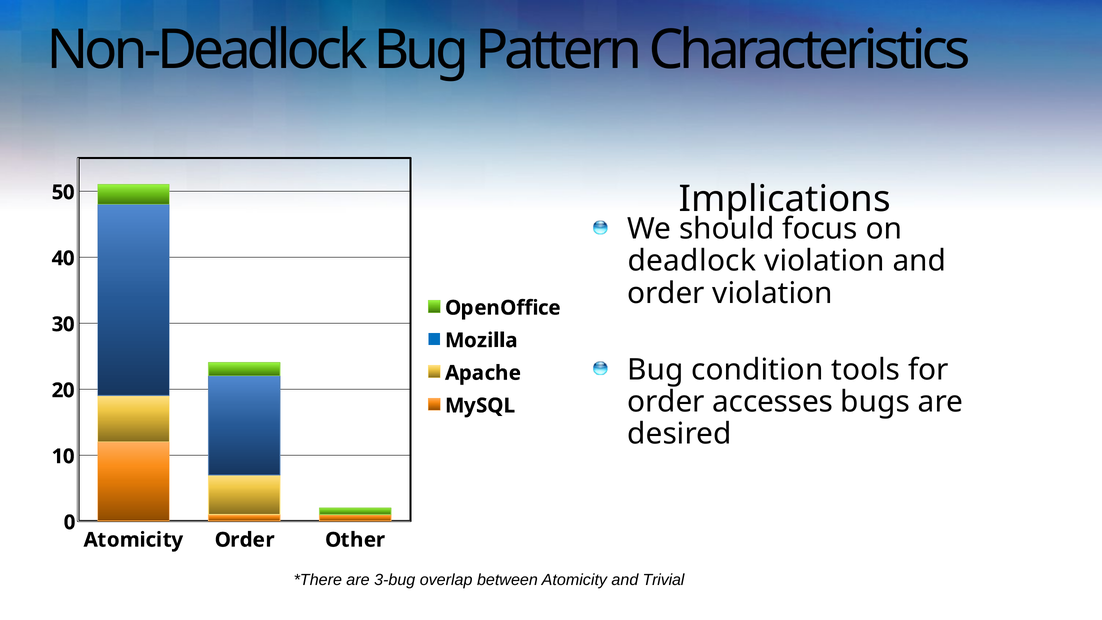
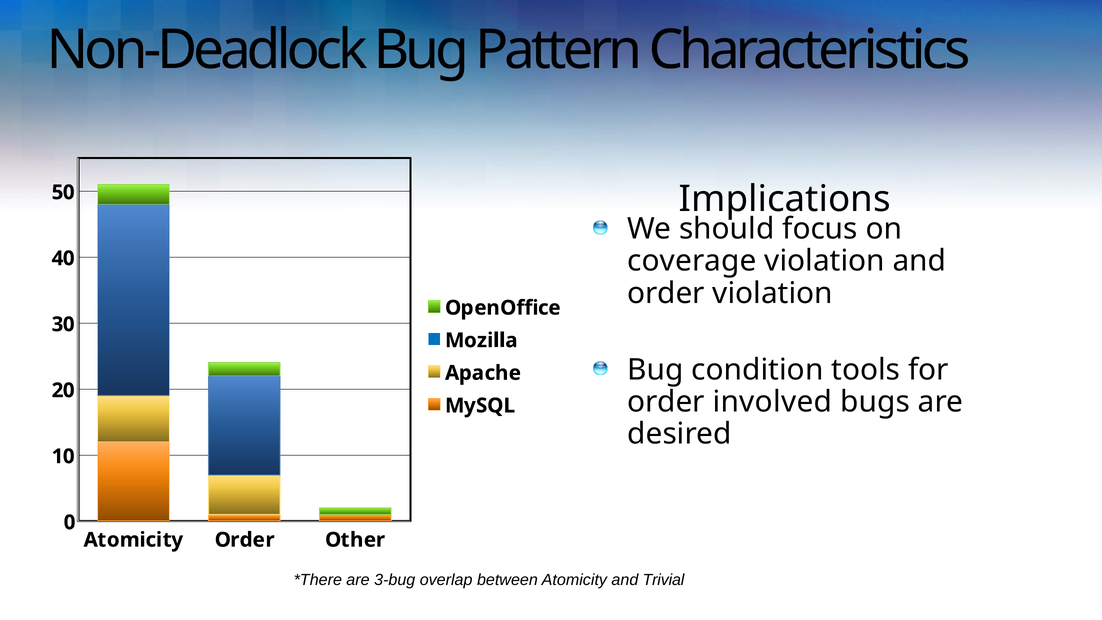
deadlock: deadlock -> coverage
accesses: accesses -> involved
